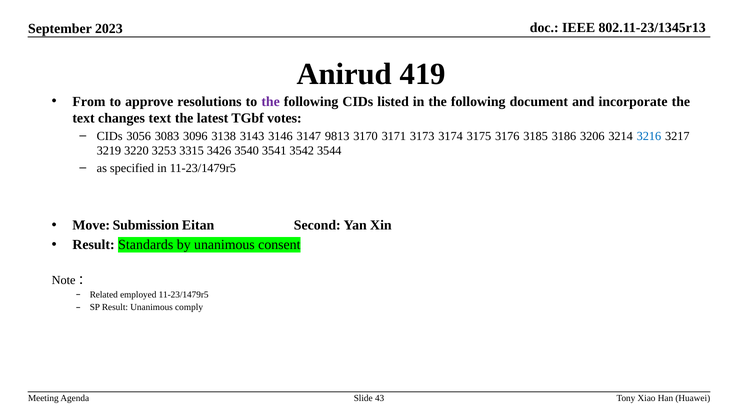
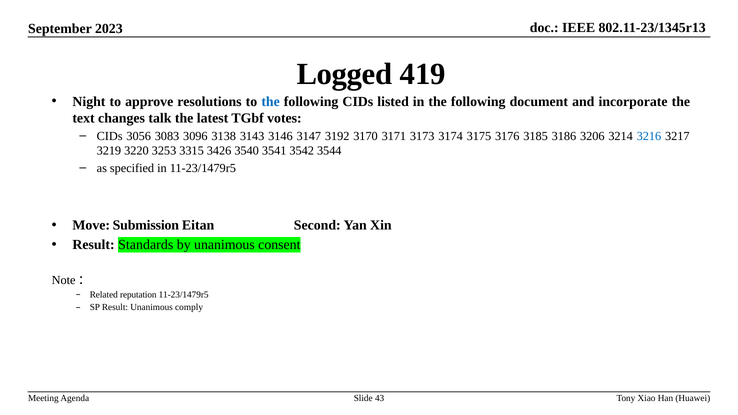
Anirud: Anirud -> Logged
From: From -> Night
the at (271, 102) colour: purple -> blue
changes text: text -> talk
9813: 9813 -> 3192
employed: employed -> reputation
